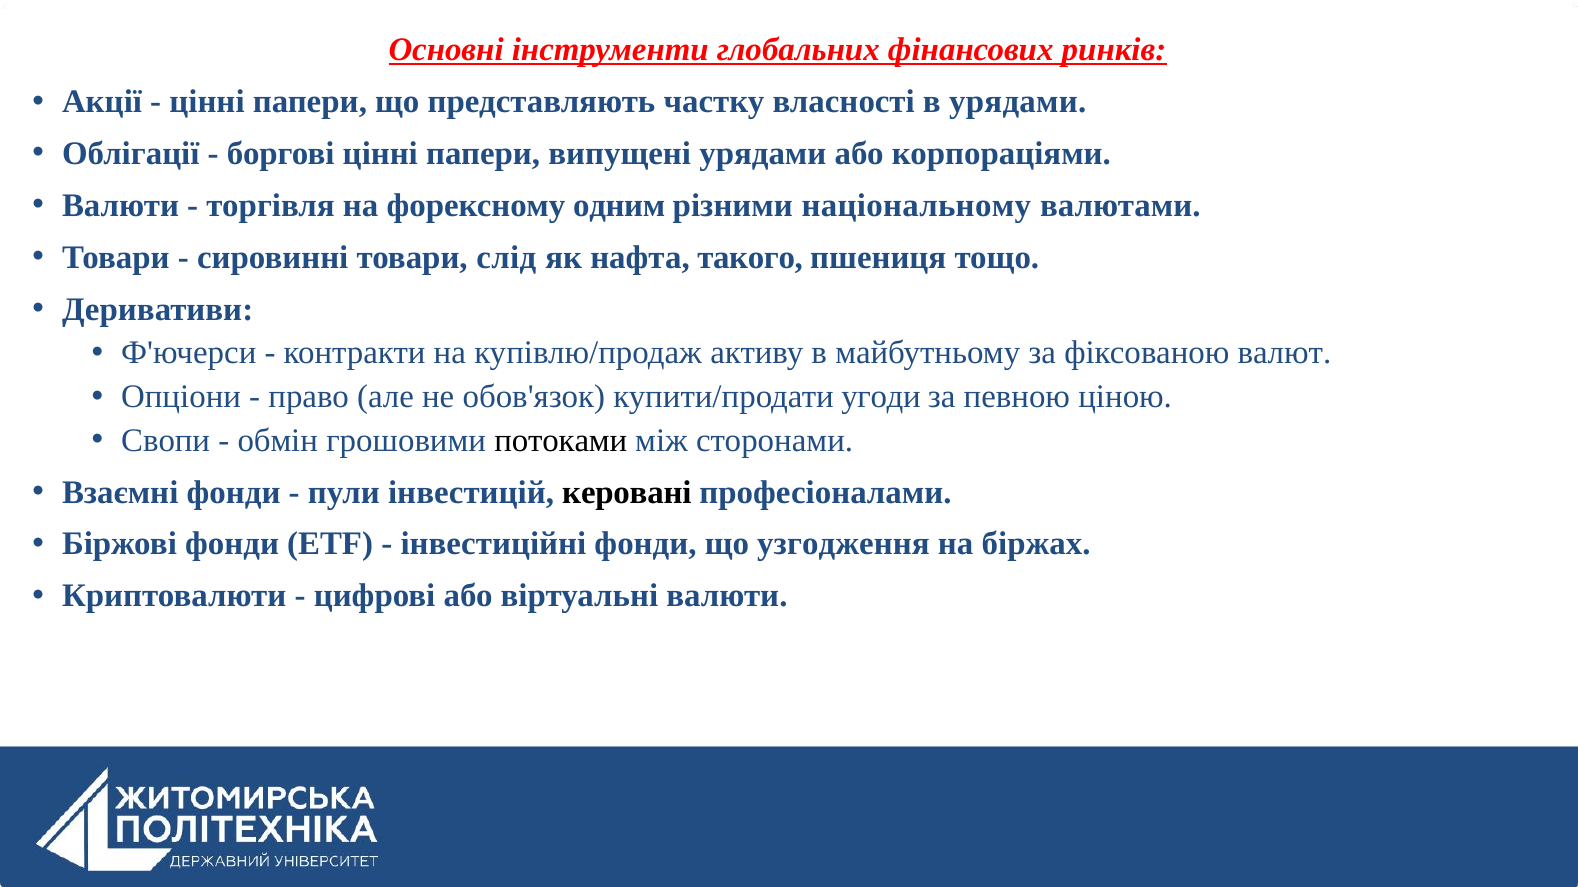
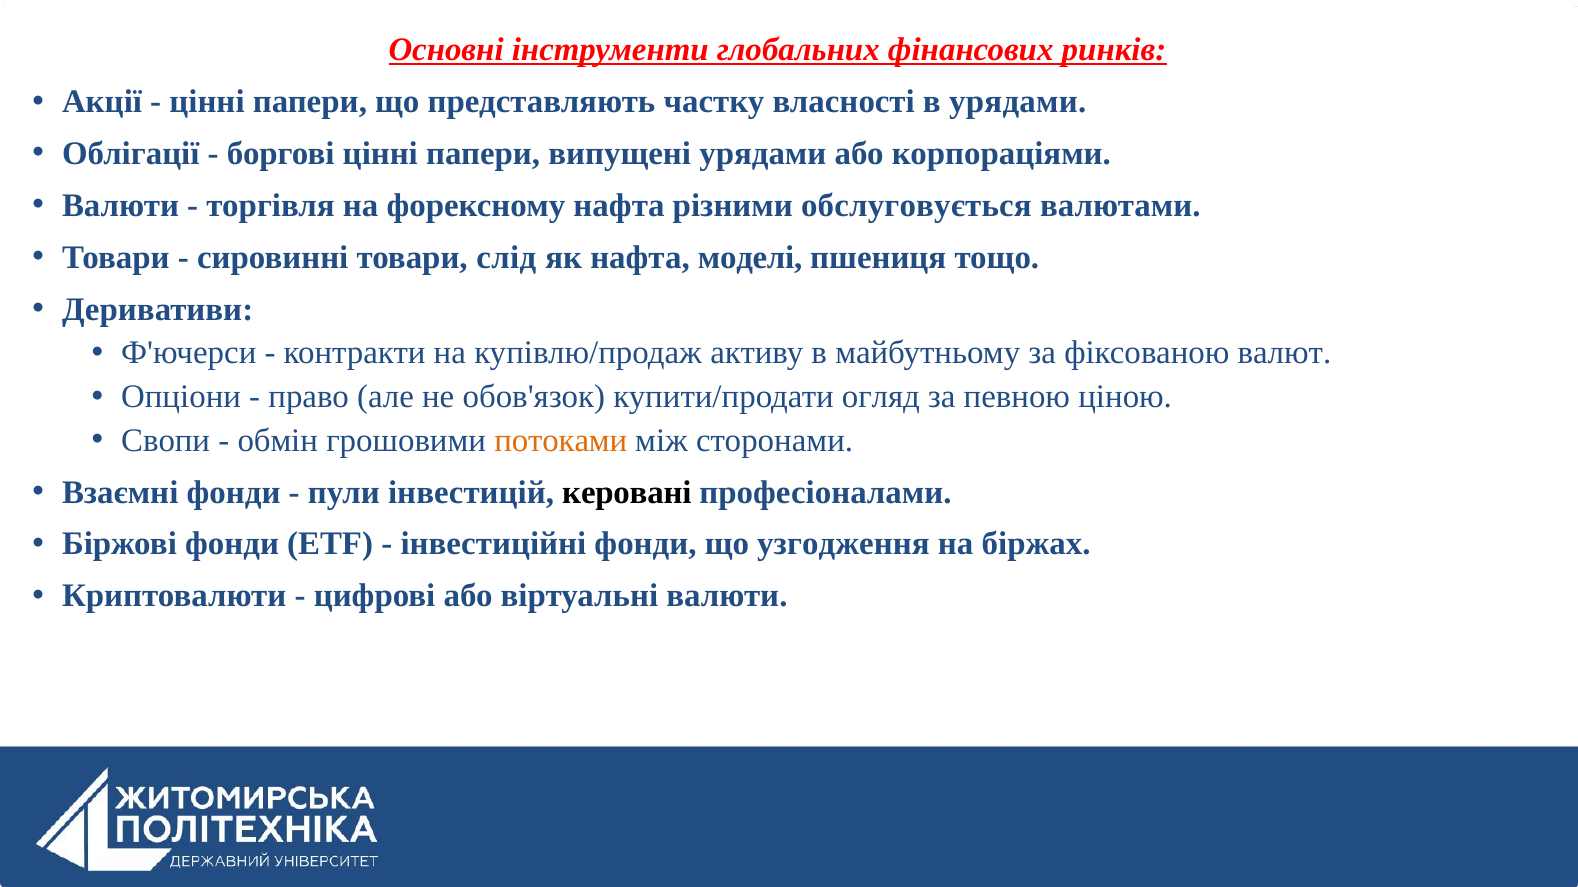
форексному одним: одним -> нафта
національному: національному -> обслуговується
такого: такого -> моделі
угоди: угоди -> огляд
потоками colour: black -> orange
